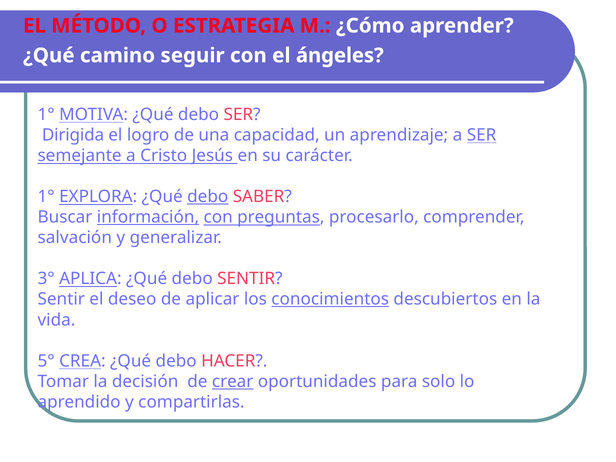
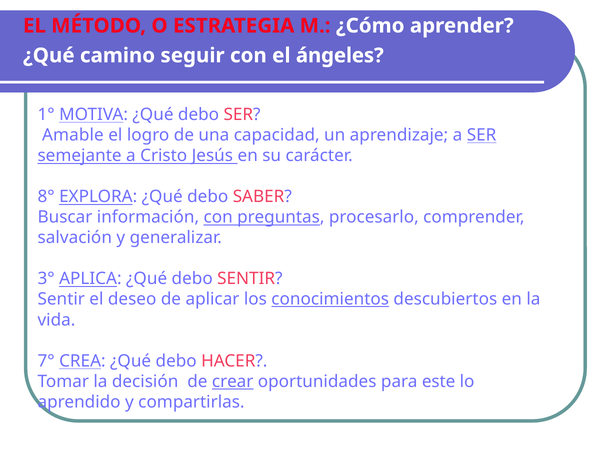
Dirigida: Dirigida -> Amable
1° at (46, 197): 1° -> 8°
debo at (208, 197) underline: present -> none
información underline: present -> none
5°: 5° -> 7°
solo: solo -> este
